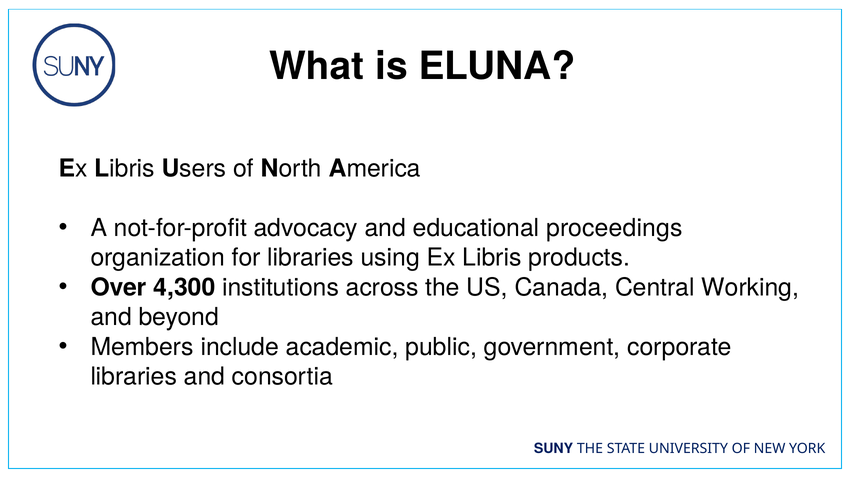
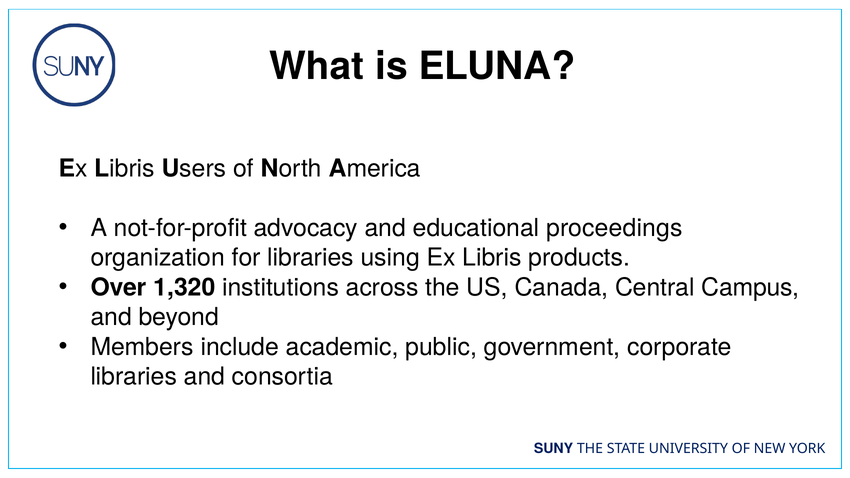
4,300: 4,300 -> 1,320
Working: Working -> Campus
